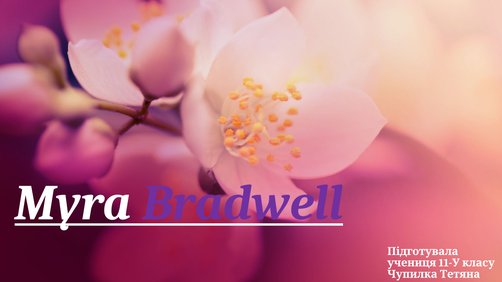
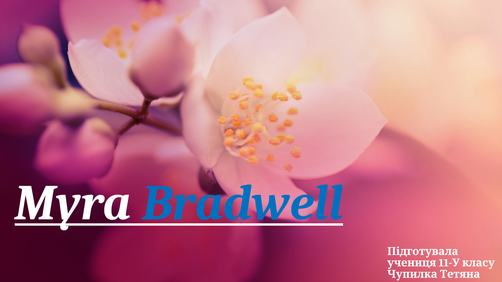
Bradwell colour: purple -> blue
